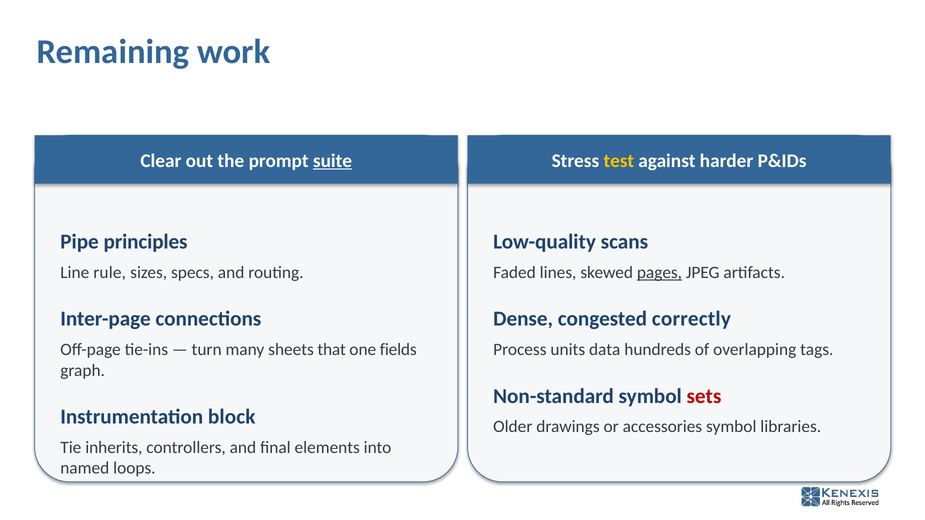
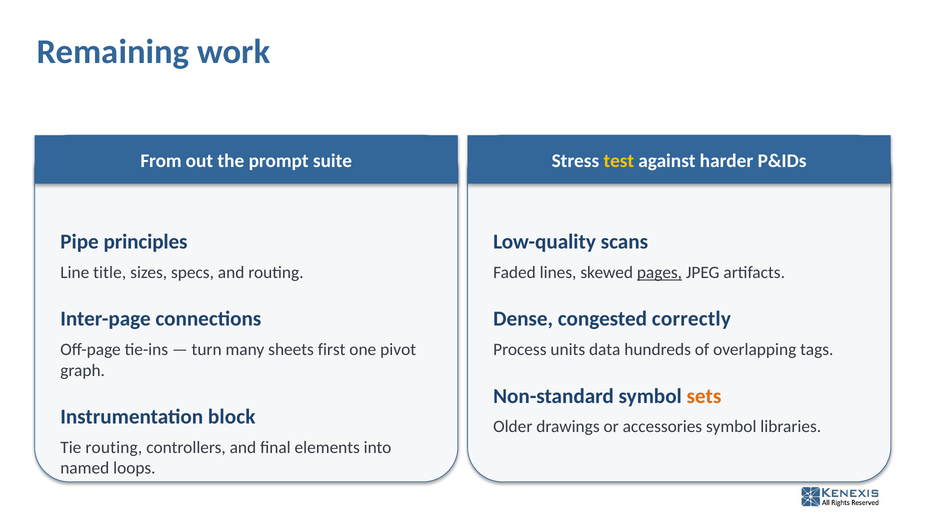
Clear: Clear -> From
suite underline: present -> none
rule: rule -> title
that: that -> first
fields: fields -> pivot
sets colour: red -> orange
Tie inherits: inherits -> routing
